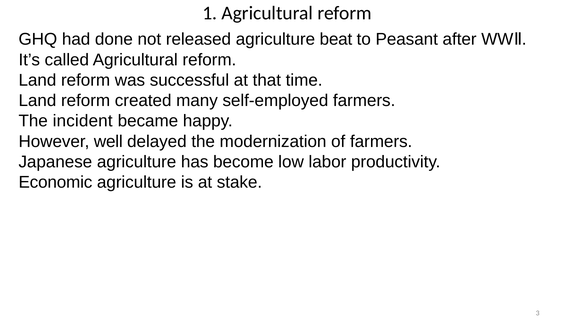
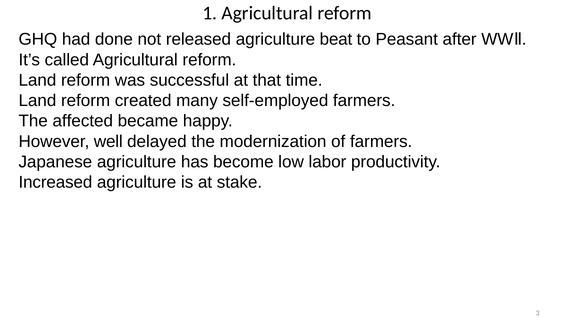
incident: incident -> affected
Economic: Economic -> Increased
